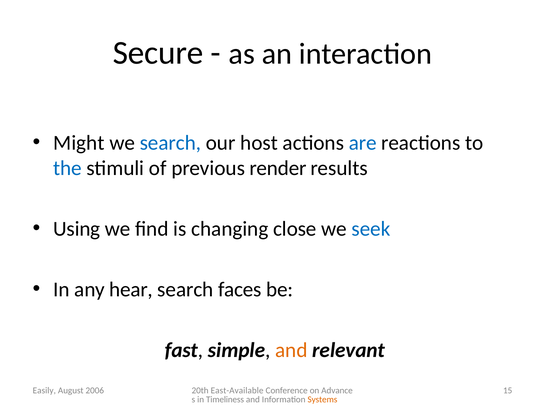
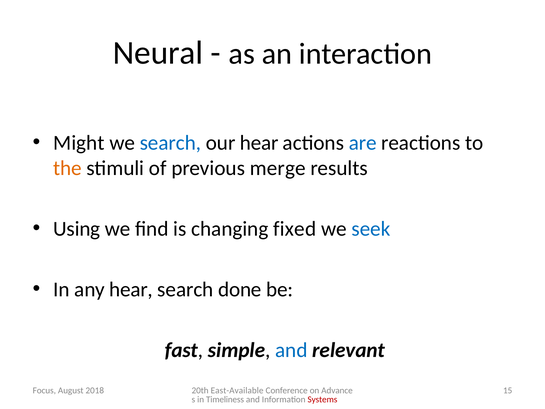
Secure: Secure -> Neural
our host: host -> hear
the colour: blue -> orange
render: render -> merge
close: close -> fixed
faces: faces -> done
and at (291, 350) colour: orange -> blue
Easily: Easily -> Focus
2006: 2006 -> 2018
Systems colour: orange -> red
